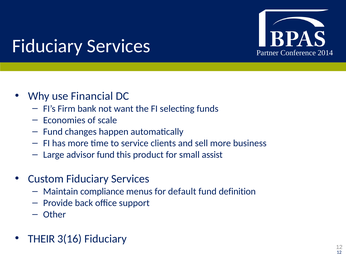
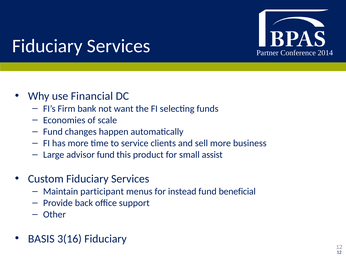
compliance: compliance -> participant
default: default -> instead
definition: definition -> beneficial
THEIR: THEIR -> BASIS
